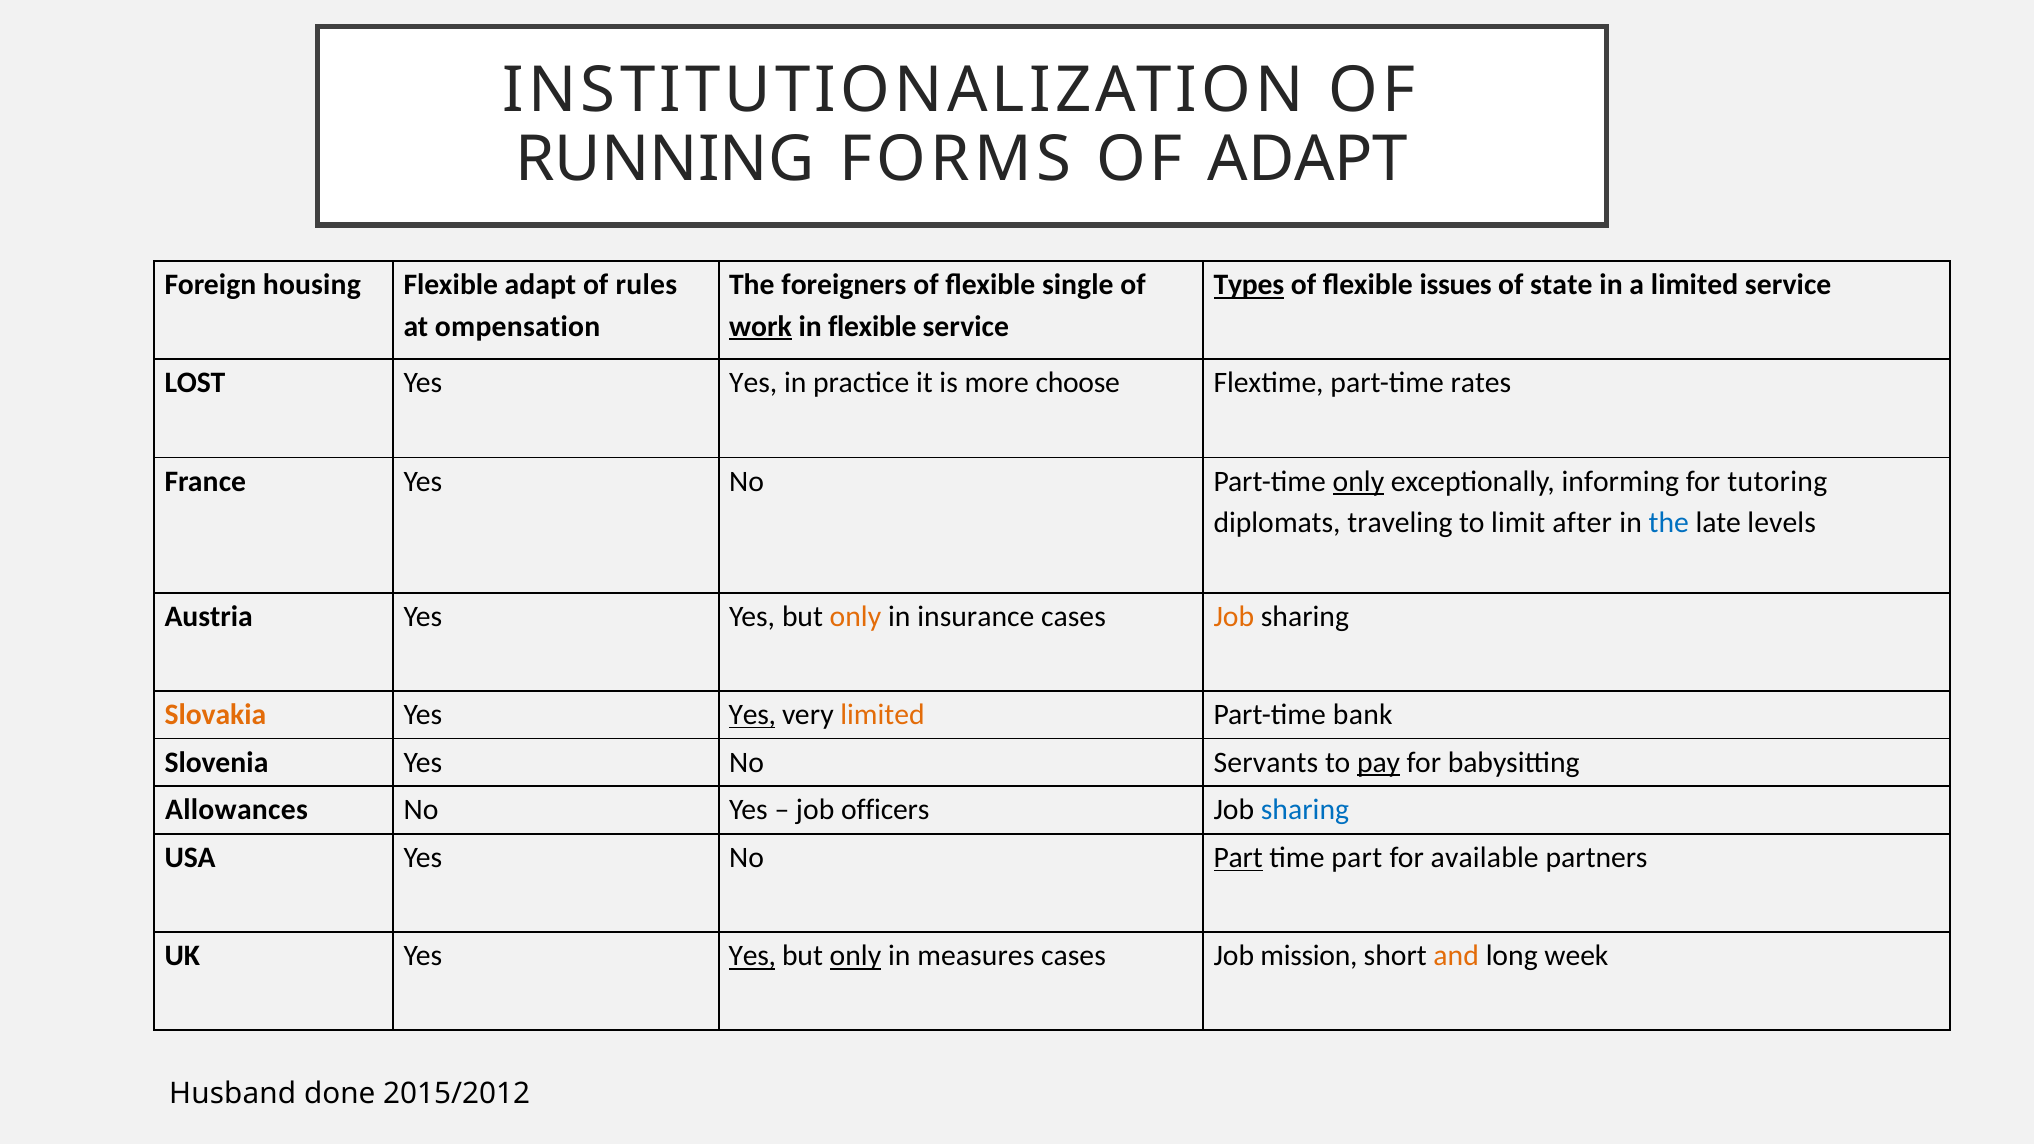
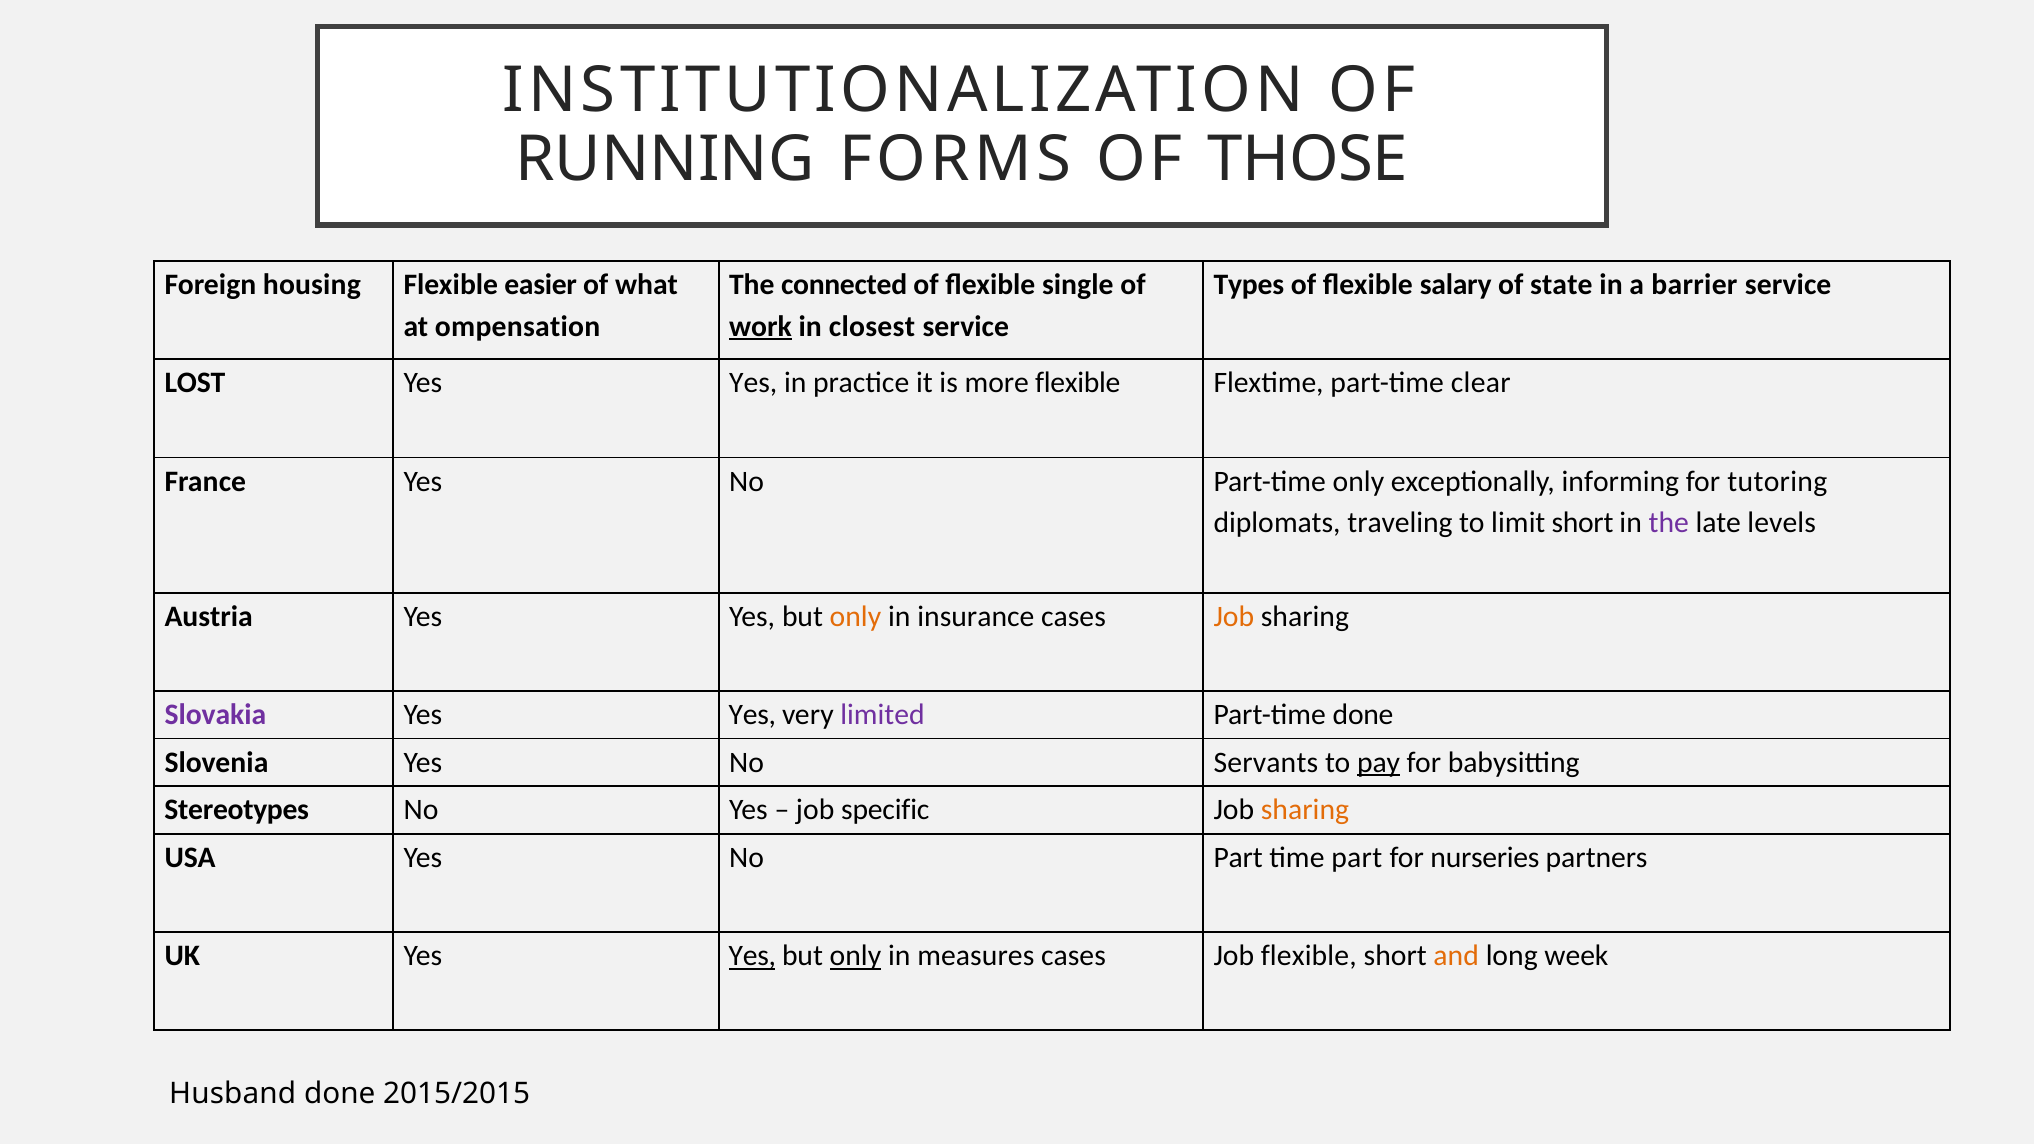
OF ADAPT: ADAPT -> THOSE
Flexible adapt: adapt -> easier
rules: rules -> what
foreigners: foreigners -> connected
Types underline: present -> none
issues: issues -> salary
a limited: limited -> barrier
in flexible: flexible -> closest
more choose: choose -> flexible
rates: rates -> clear
only at (1358, 481) underline: present -> none
limit after: after -> short
the at (1669, 523) colour: blue -> purple
Slovakia colour: orange -> purple
Yes at (752, 715) underline: present -> none
limited at (883, 715) colour: orange -> purple
Part-time bank: bank -> done
Allowances: Allowances -> Stereotypes
officers: officers -> specific
sharing at (1305, 810) colour: blue -> orange
Part at (1238, 858) underline: present -> none
available: available -> nurseries
Job mission: mission -> flexible
2015/2012: 2015/2012 -> 2015/2015
